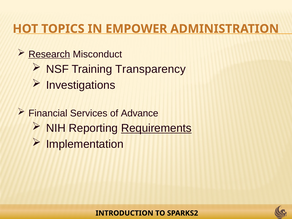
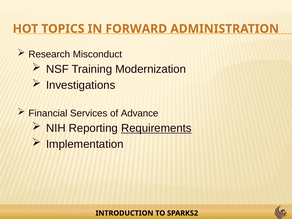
EMPOWER: EMPOWER -> FORWARD
Research underline: present -> none
Transparency: Transparency -> Modernization
